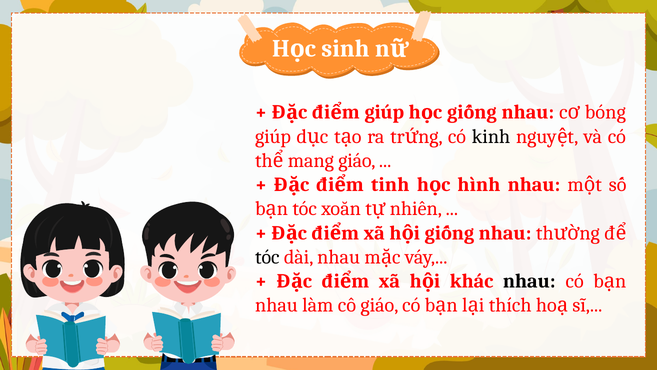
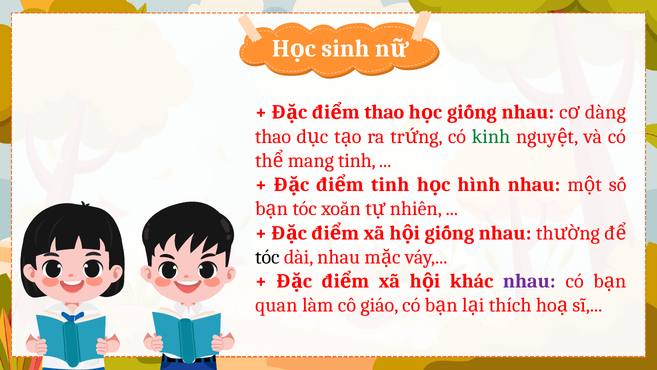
giúp at (384, 112): giúp -> thao
bóng: bóng -> dàng
giúp at (273, 136): giúp -> thao
kinh colour: black -> green
mang giáo: giáo -> tinh
nhau at (529, 281) colour: black -> purple
nhau at (276, 305): nhau -> quan
